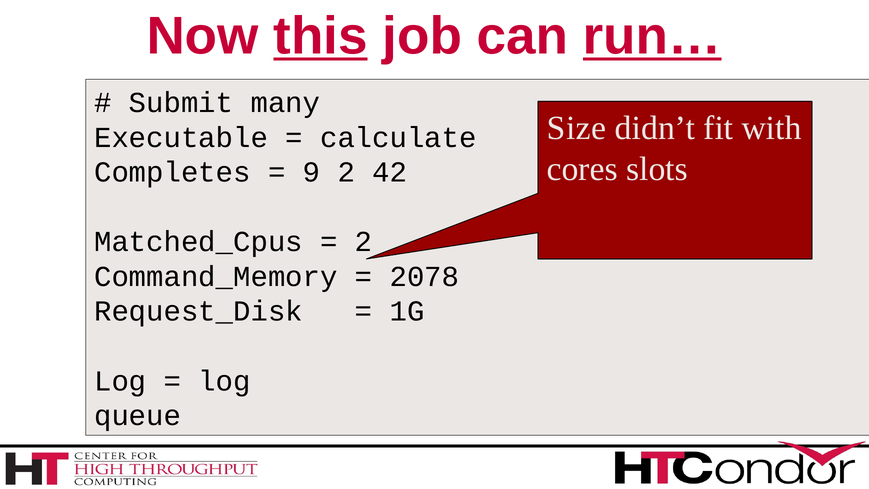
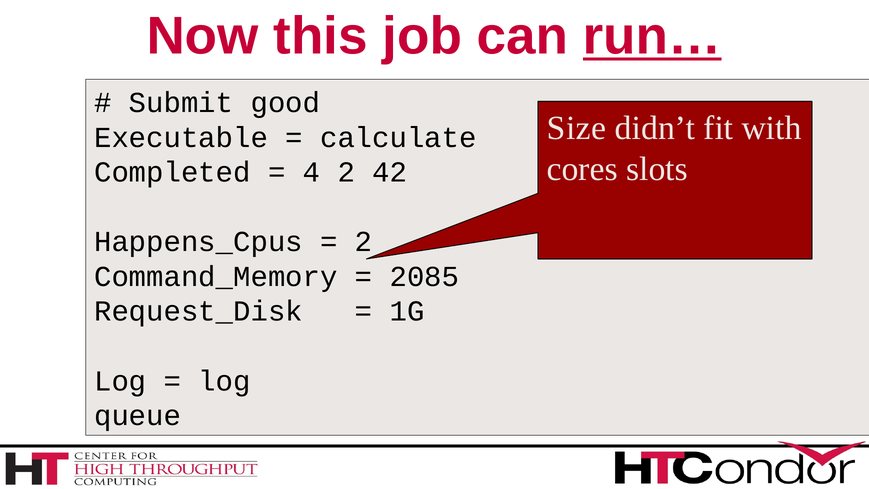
this underline: present -> none
many: many -> good
Completes: Completes -> Completed
9: 9 -> 4
Matched_Cpus: Matched_Cpus -> Happens_Cpus
2078: 2078 -> 2085
